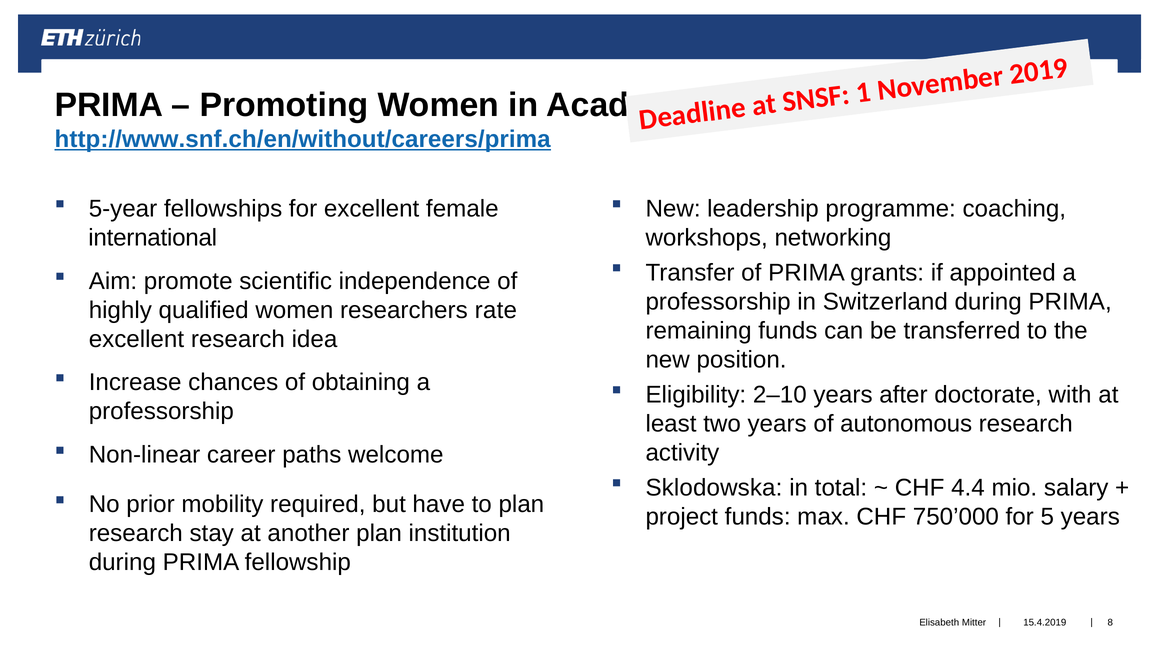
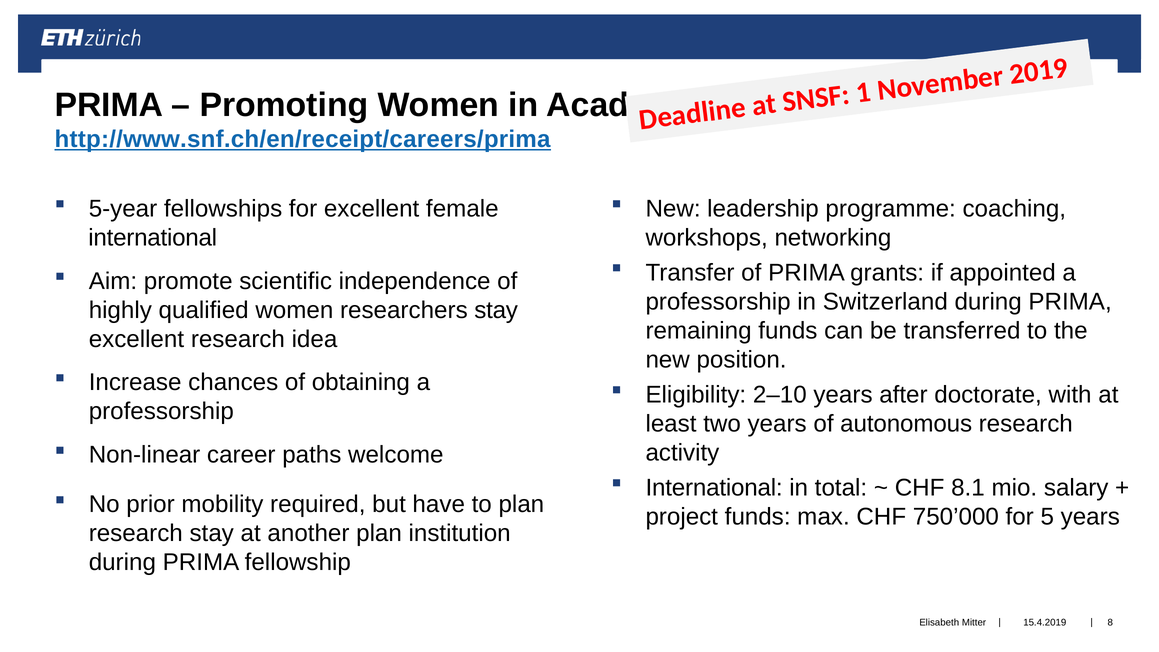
http://www.snf.ch/en/without/careers/prima: http://www.snf.ch/en/without/careers/prima -> http://www.snf.ch/en/receipt/careers/prima
researchers rate: rate -> stay
Sklodowska at (714, 488): Sklodowska -> International
4.4: 4.4 -> 8.1
